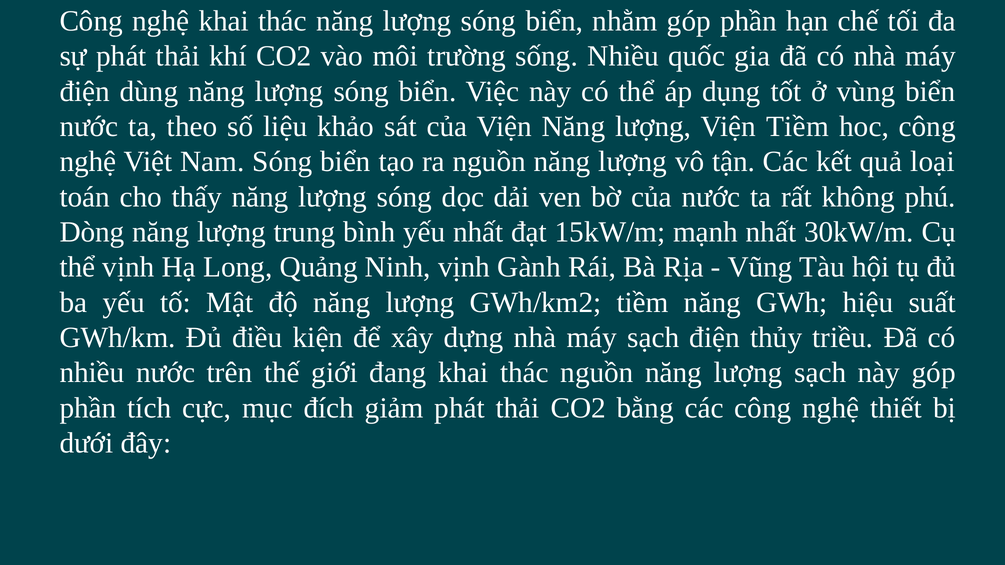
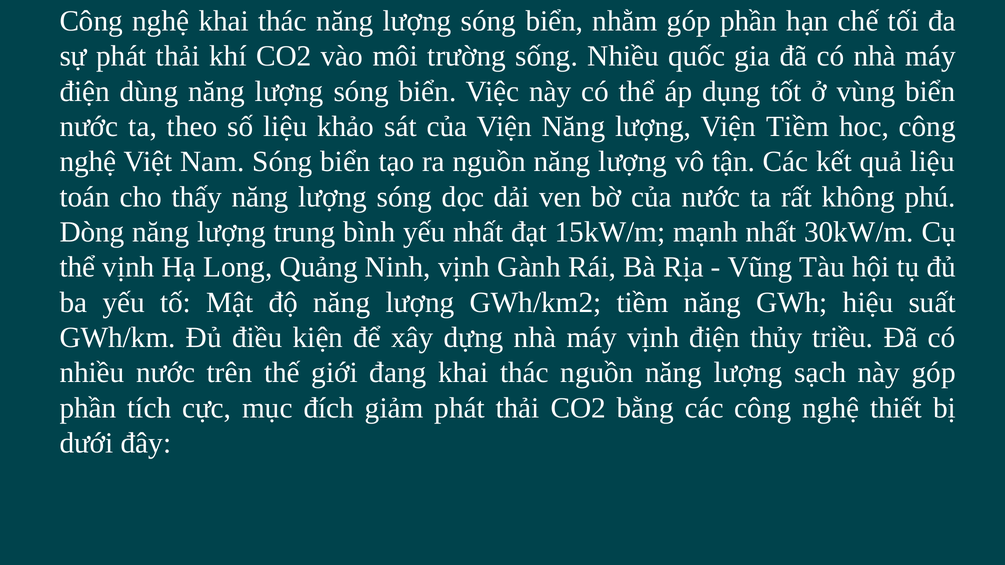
quả loại: loại -> liệu
máy sạch: sạch -> vịnh
